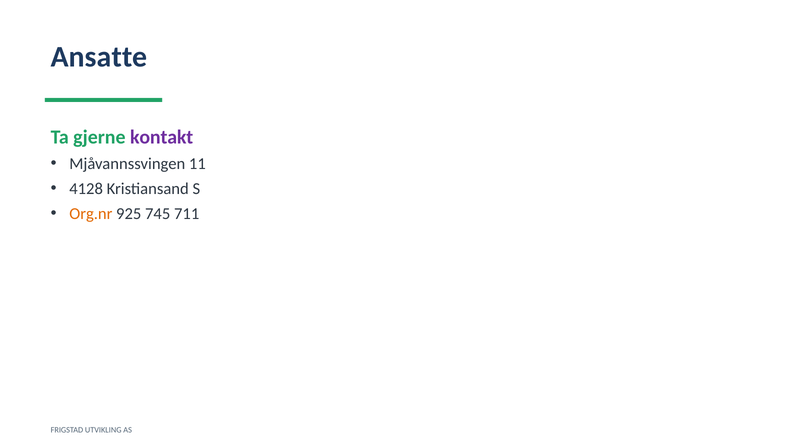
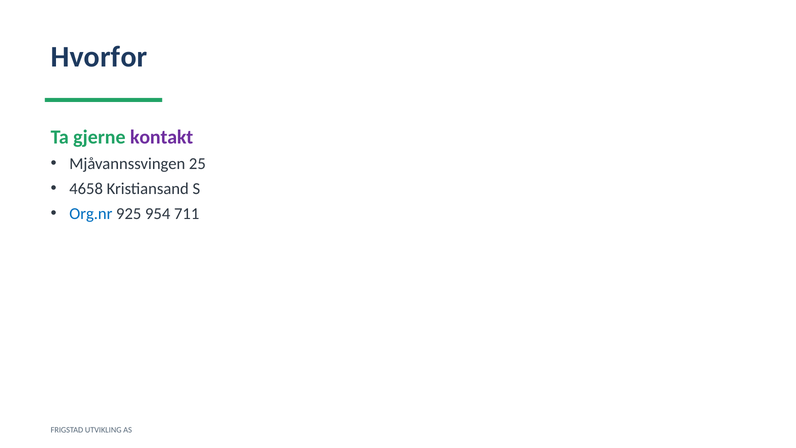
Ansatte: Ansatte -> Hvorfor
11: 11 -> 25
4128: 4128 -> 4658
Org.nr colour: orange -> blue
745: 745 -> 954
